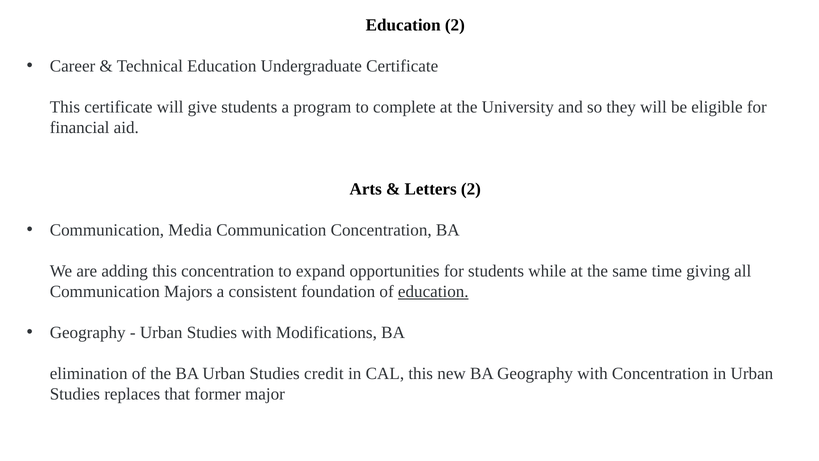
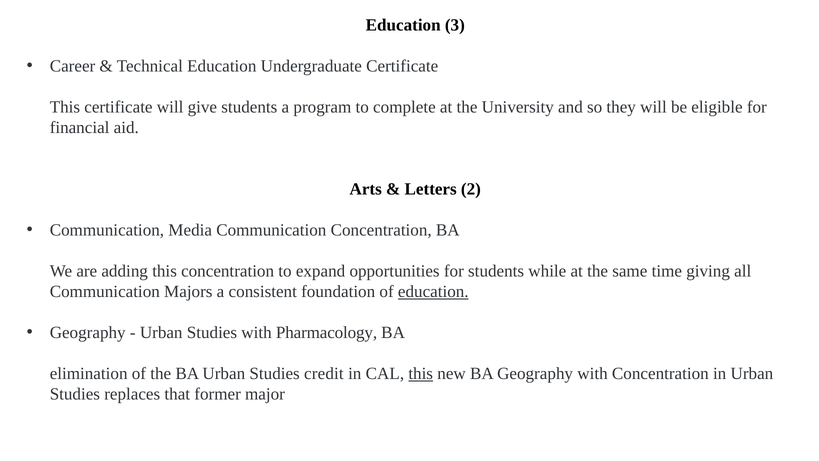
Education 2: 2 -> 3
Modifications: Modifications -> Pharmacology
this at (421, 373) underline: none -> present
